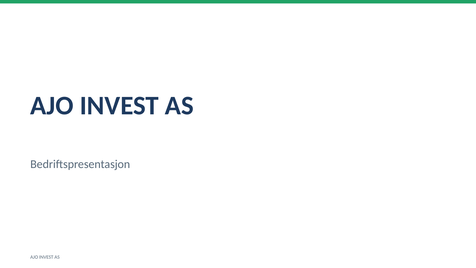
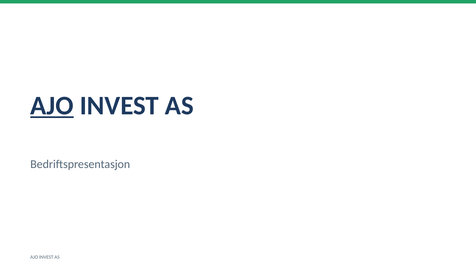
AJO at (52, 106) underline: none -> present
